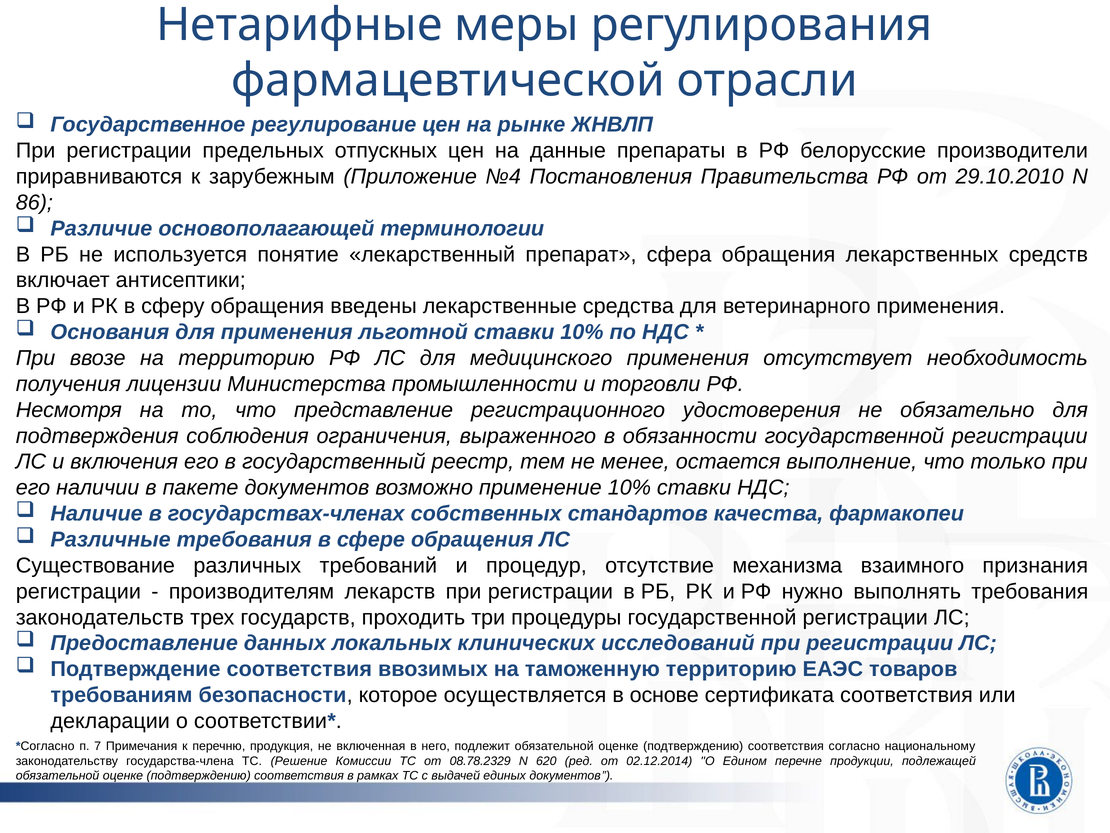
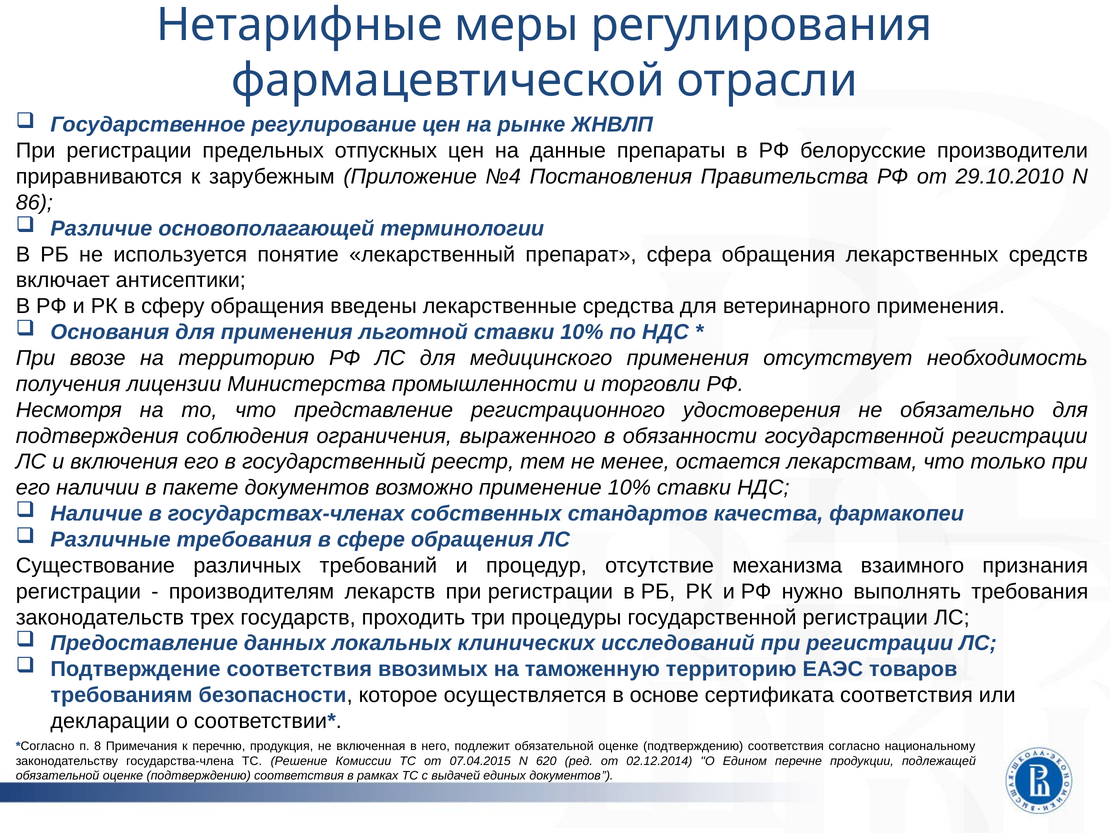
выполнение: выполнение -> лекарствам
7: 7 -> 8
08.78.2329: 08.78.2329 -> 07.04.2015
